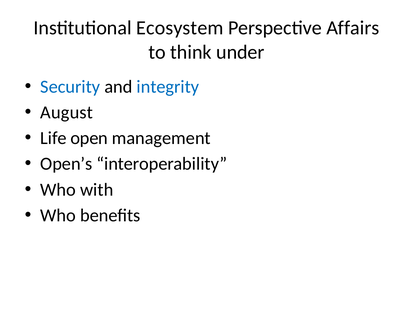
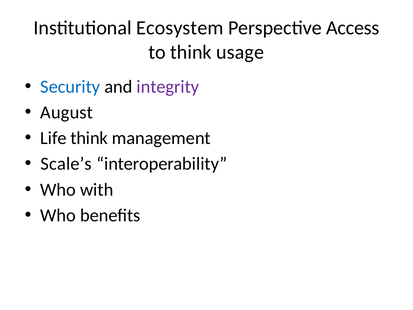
Affairs: Affairs -> Access
under: under -> usage
integrity colour: blue -> purple
Life open: open -> think
Open’s: Open’s -> Scale’s
